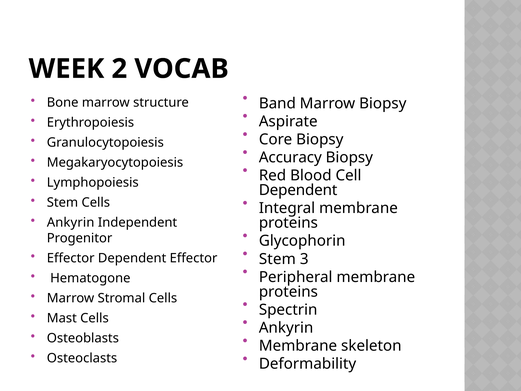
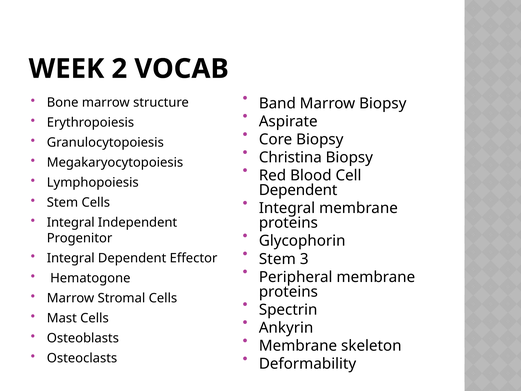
Accuracy: Accuracy -> Christina
Ankyrin at (71, 222): Ankyrin -> Integral
Effector at (71, 258): Effector -> Integral
